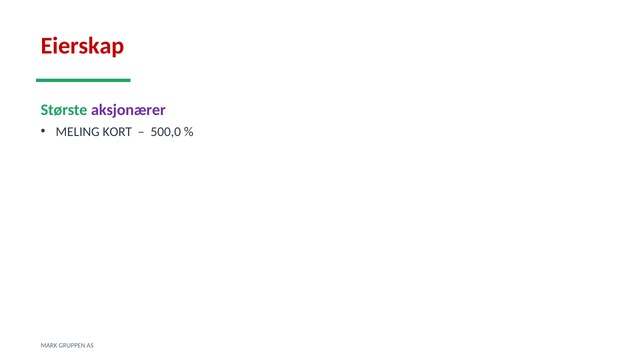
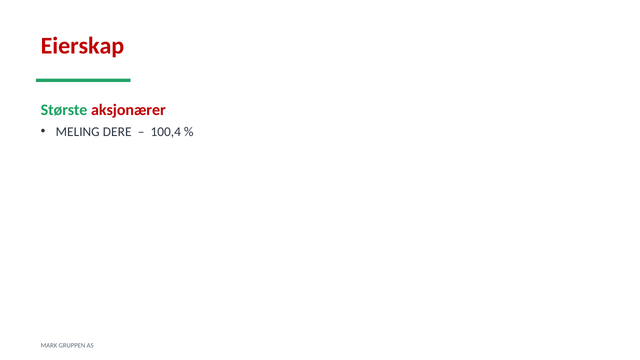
aksjonærer colour: purple -> red
KORT: KORT -> DERE
500,0: 500,0 -> 100,4
